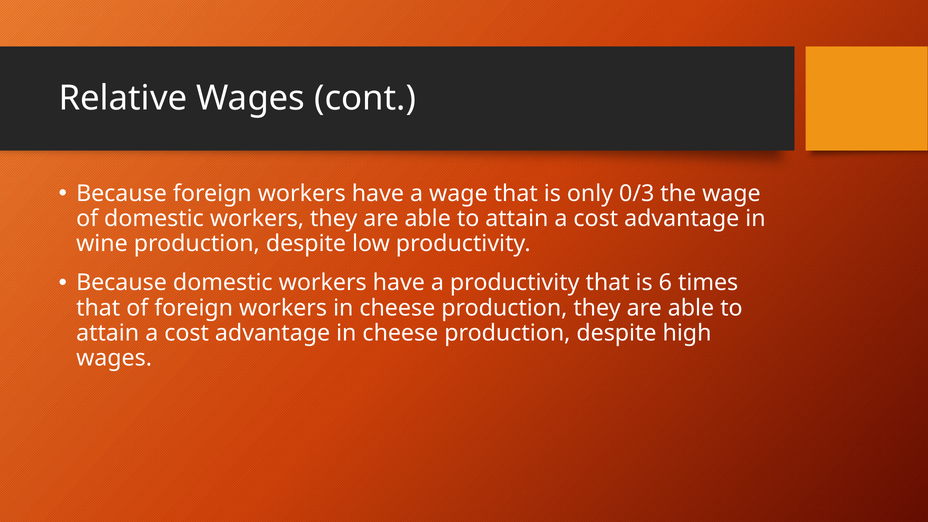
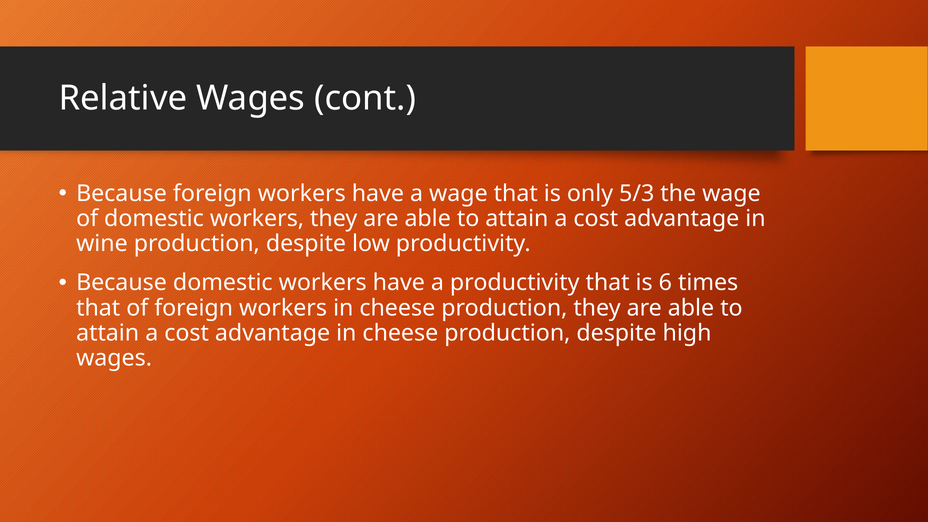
0/3: 0/3 -> 5/3
